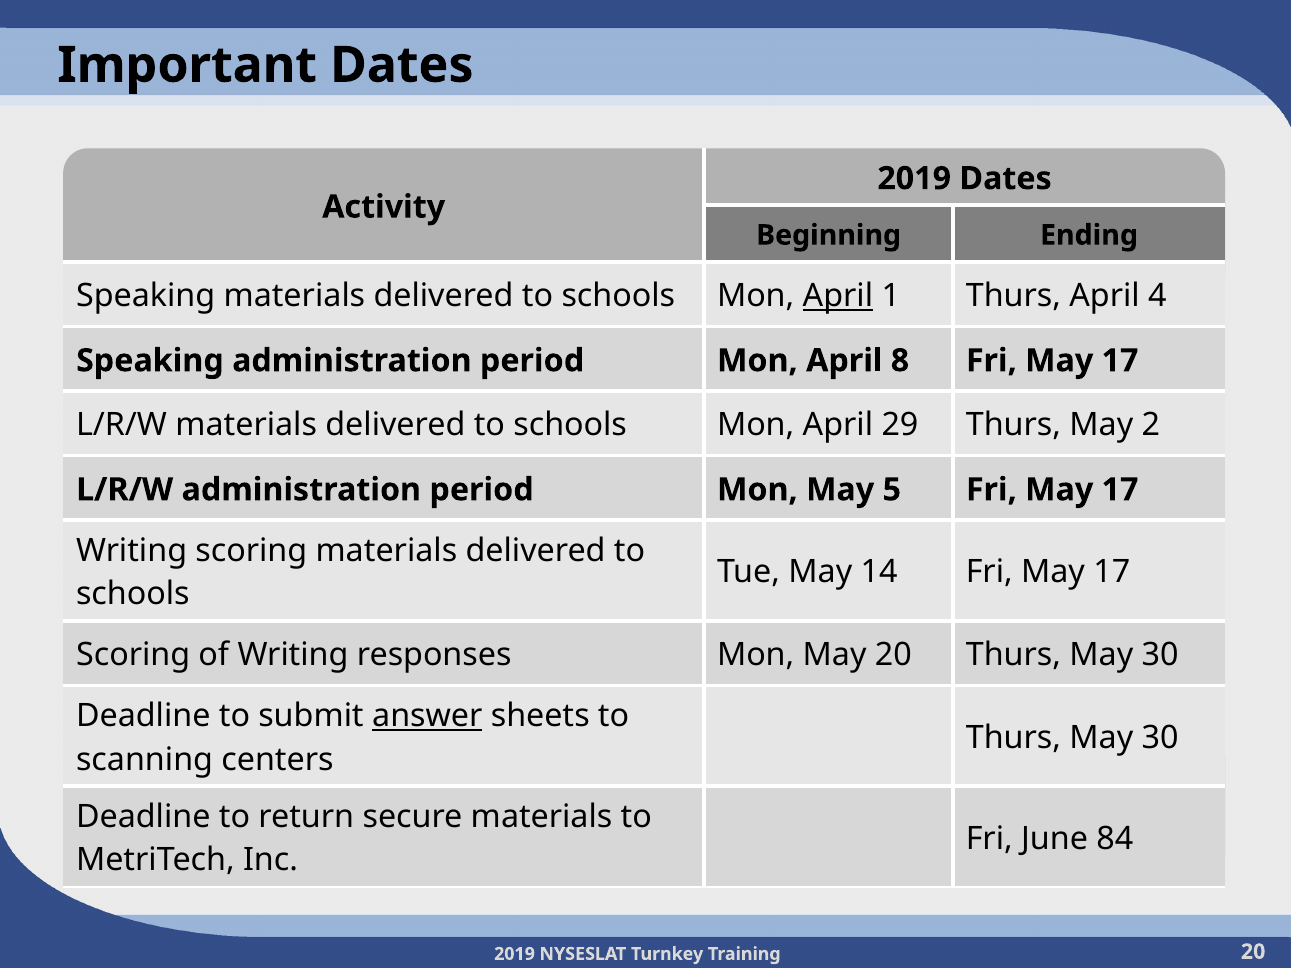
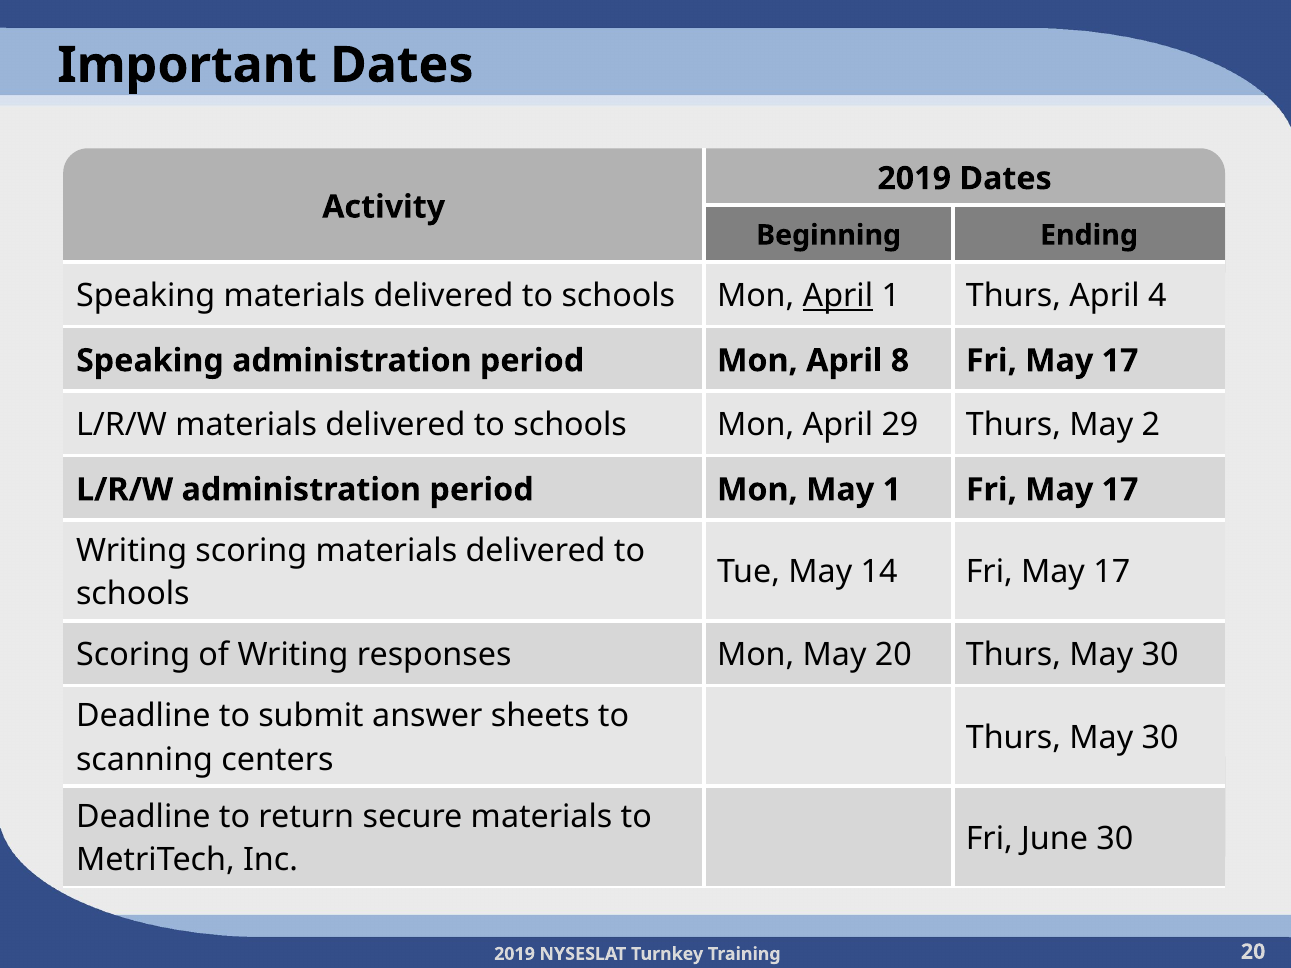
May 5: 5 -> 1
answer underline: present -> none
June 84: 84 -> 30
